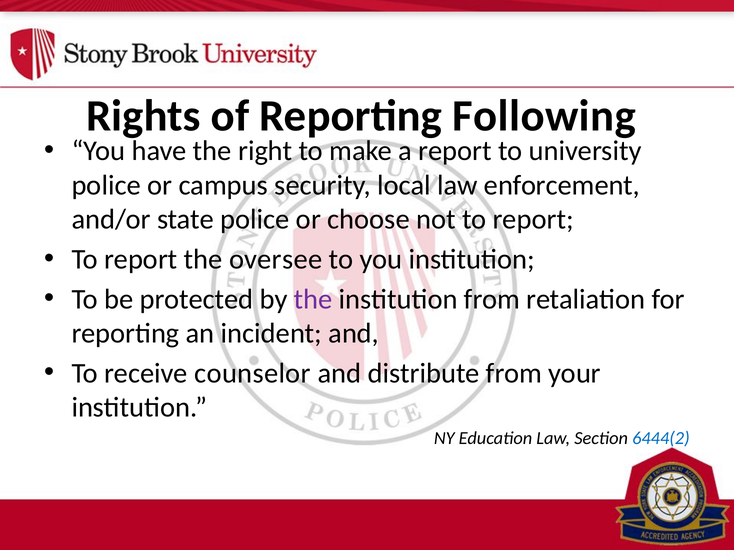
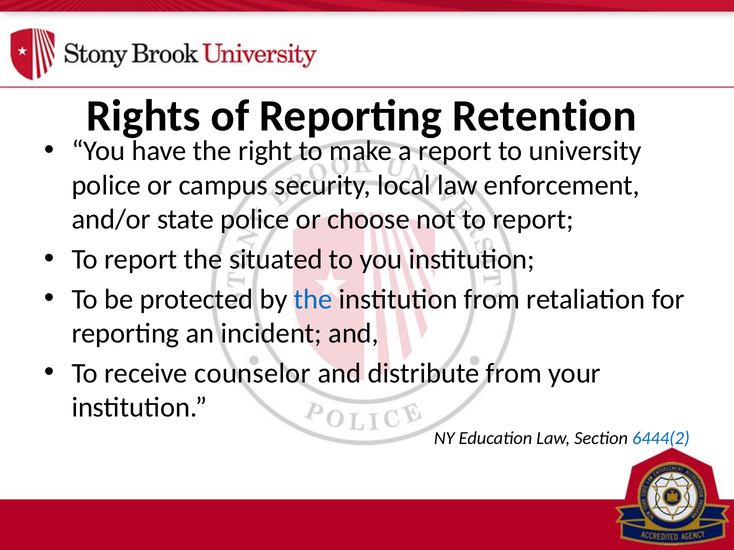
Following: Following -> Retention
oversee: oversee -> situated
the at (313, 299) colour: purple -> blue
